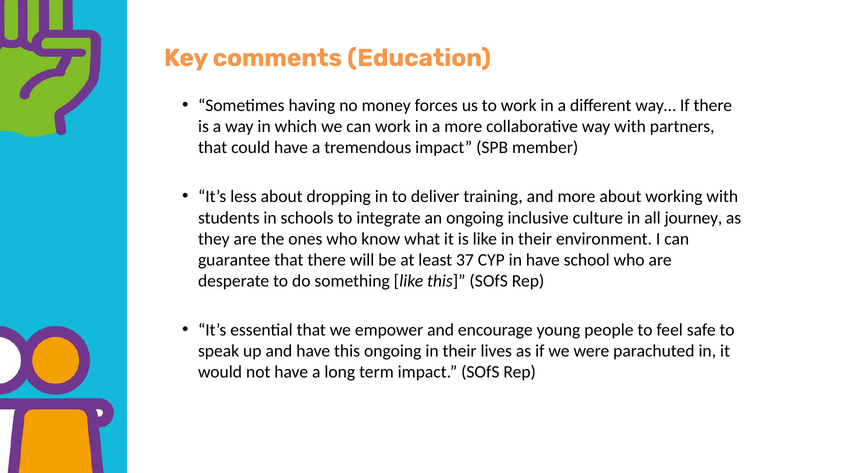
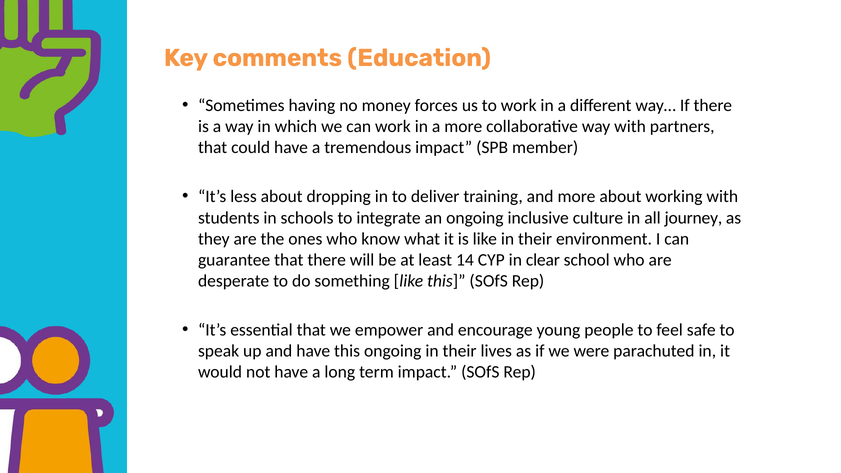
37: 37 -> 14
in have: have -> clear
